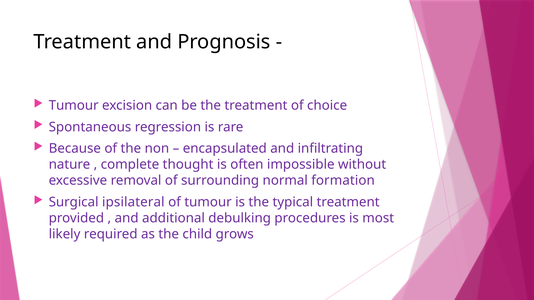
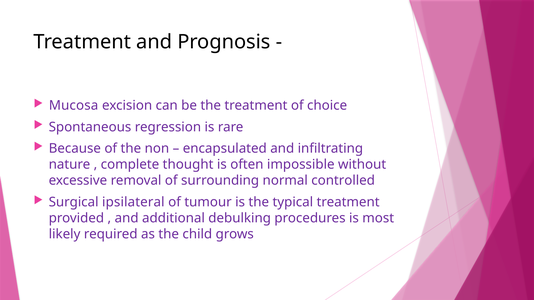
Tumour at (74, 106): Tumour -> Mucosa
formation: formation -> controlled
